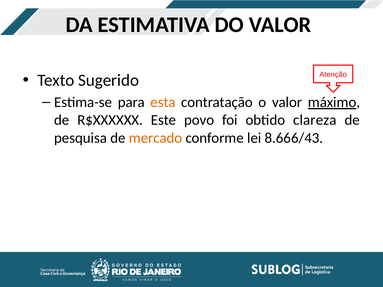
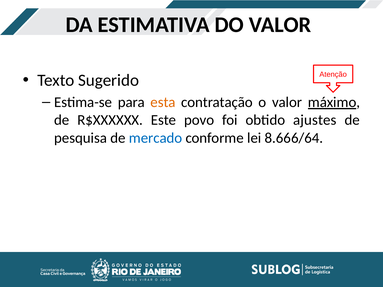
clareza: clareza -> ajustes
mercado colour: orange -> blue
8.666/43: 8.666/43 -> 8.666/64
